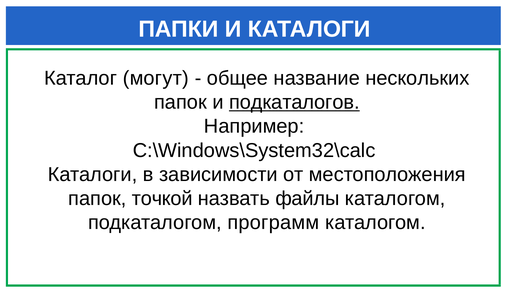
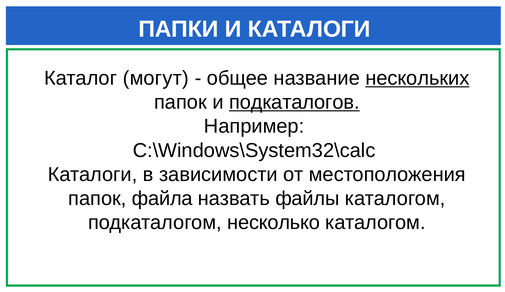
нескольких underline: none -> present
точкой: точкой -> файла
программ: программ -> несколько
